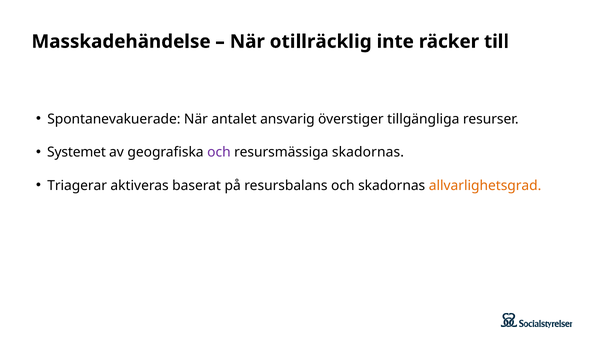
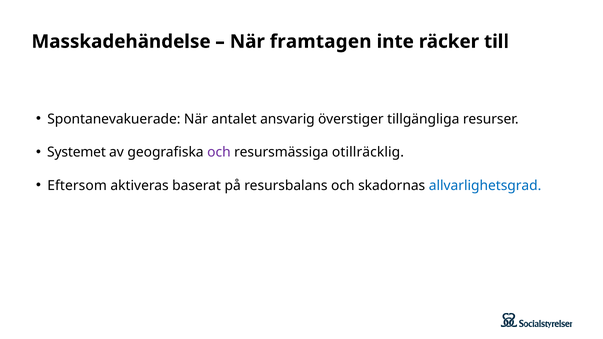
otillräcklig: otillräcklig -> framtagen
resursmässiga skadornas: skadornas -> otillräcklig
Triagerar: Triagerar -> Eftersom
allvarlighetsgrad colour: orange -> blue
